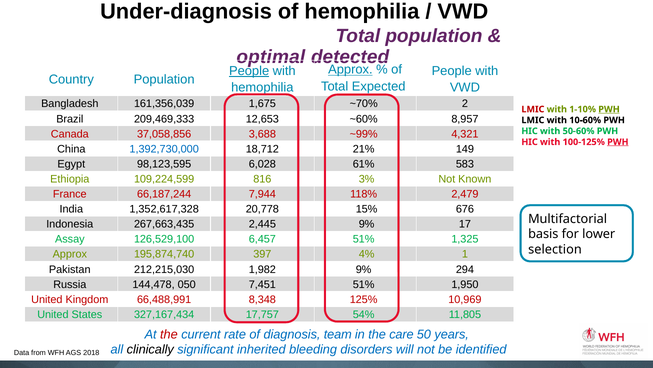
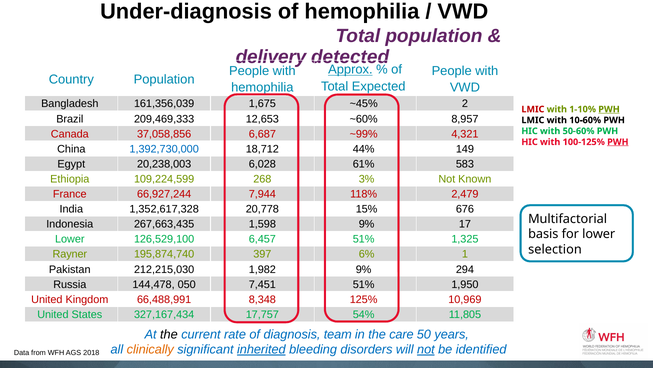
optimal: optimal -> delivery
People at (249, 71) underline: present -> none
~70%: ~70% -> ~45%
3,688: 3,688 -> 6,687
21%: 21% -> 44%
98,123,595: 98,123,595 -> 20,238,003
816: 816 -> 268
66,187,244: 66,187,244 -> 66,927,244
2,445: 2,445 -> 1,598
Assay at (70, 239): Assay -> Lower
Approx at (70, 254): Approx -> Rayner
4%: 4% -> 6%
the at (169, 334) colour: red -> black
clinically colour: black -> orange
inherited underline: none -> present
not at (426, 349) underline: none -> present
